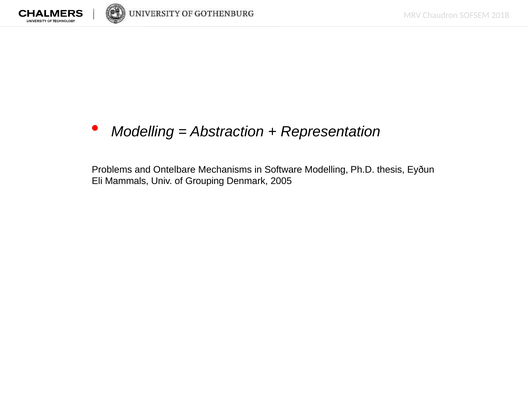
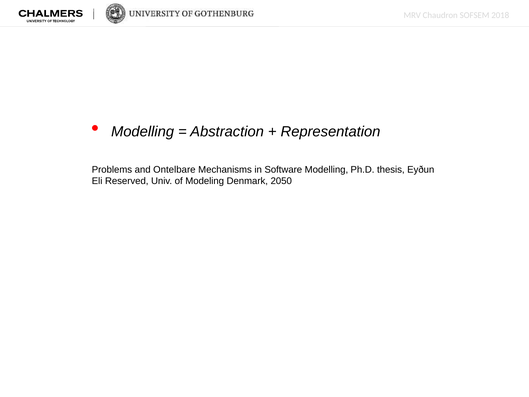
Mammals: Mammals -> Reserved
Grouping: Grouping -> Modeling
2005: 2005 -> 2050
